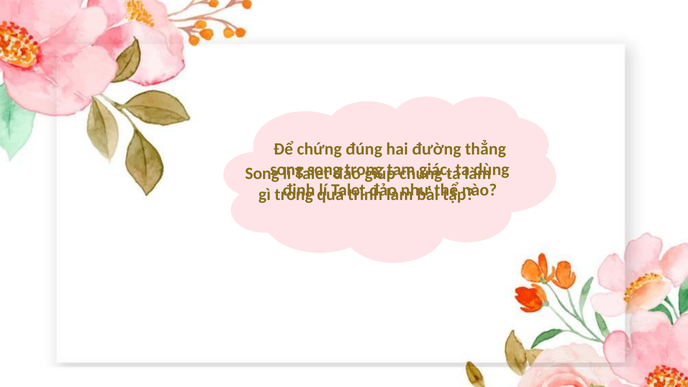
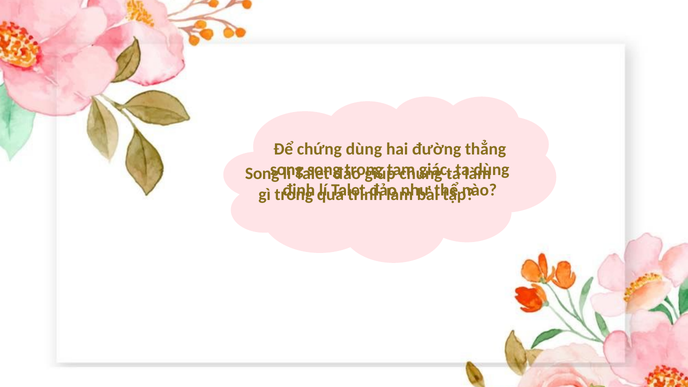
chứng đúng: đúng -> dùng
